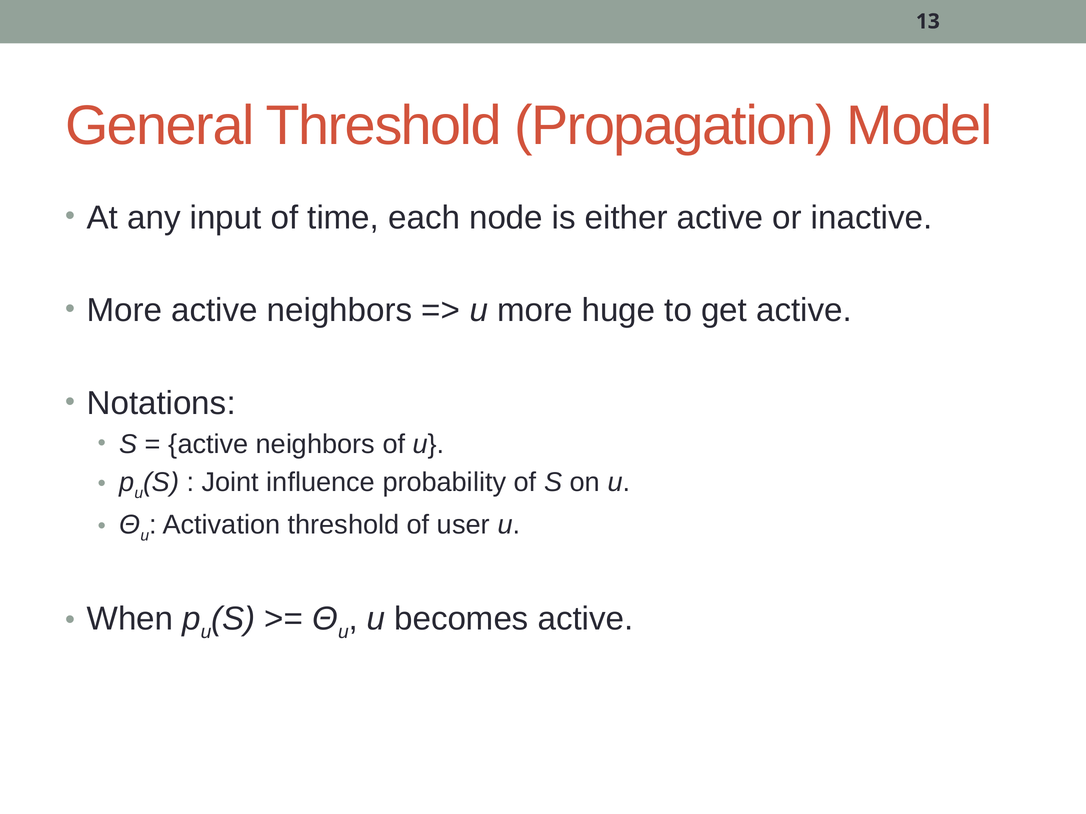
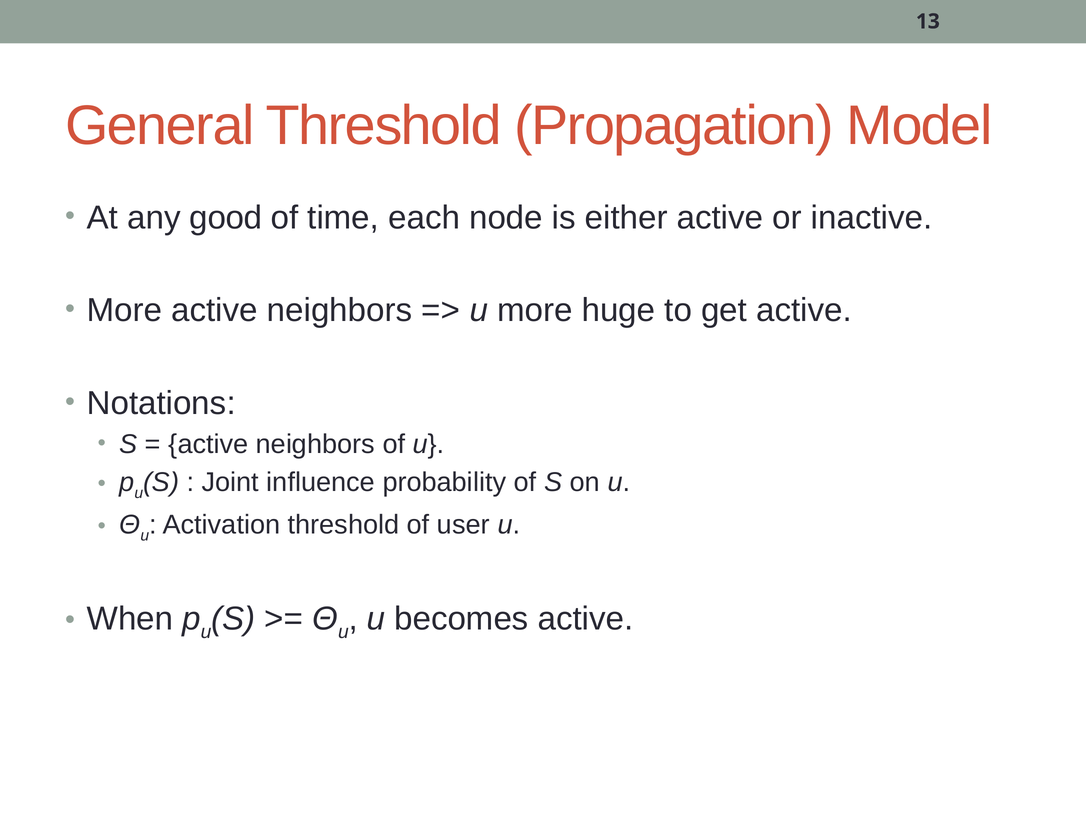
input: input -> good
